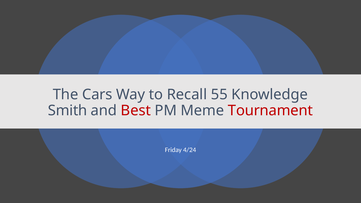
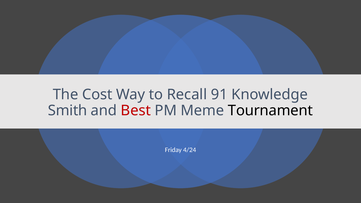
Cars: Cars -> Cost
55: 55 -> 91
Tournament colour: red -> black
